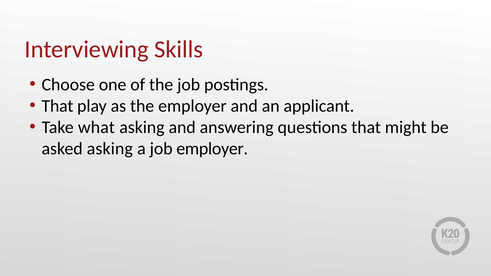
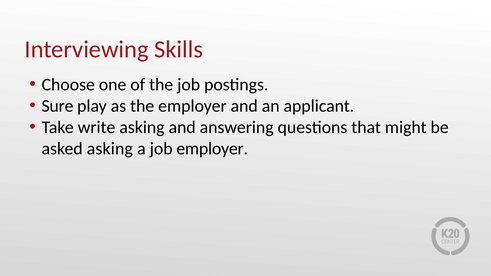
That at (57, 106): That -> Sure
what: what -> write
